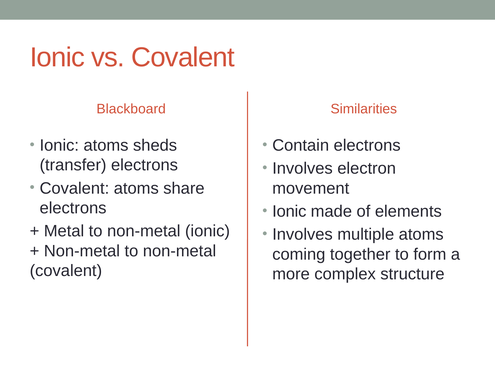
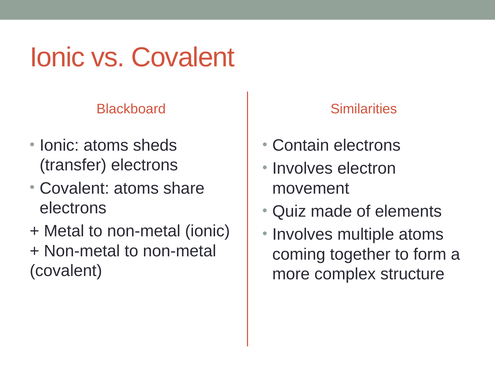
Ionic at (289, 212): Ionic -> Quiz
